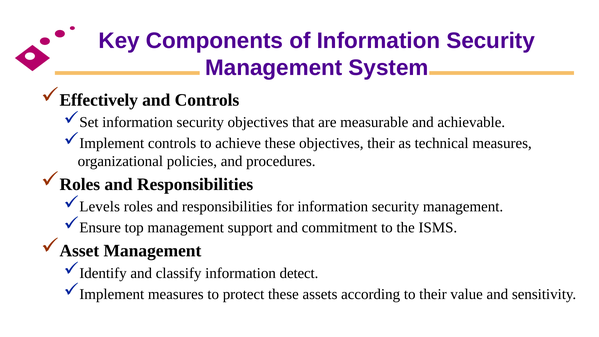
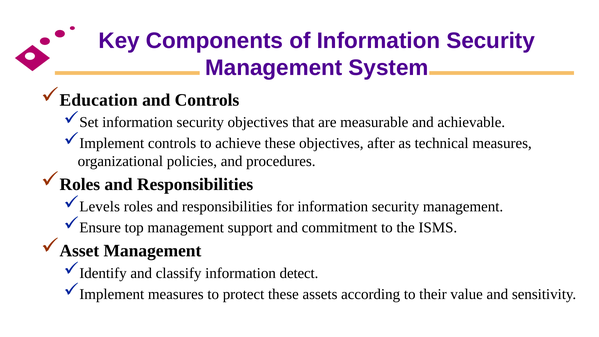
Effectively: Effectively -> Education
objectives their: their -> after
